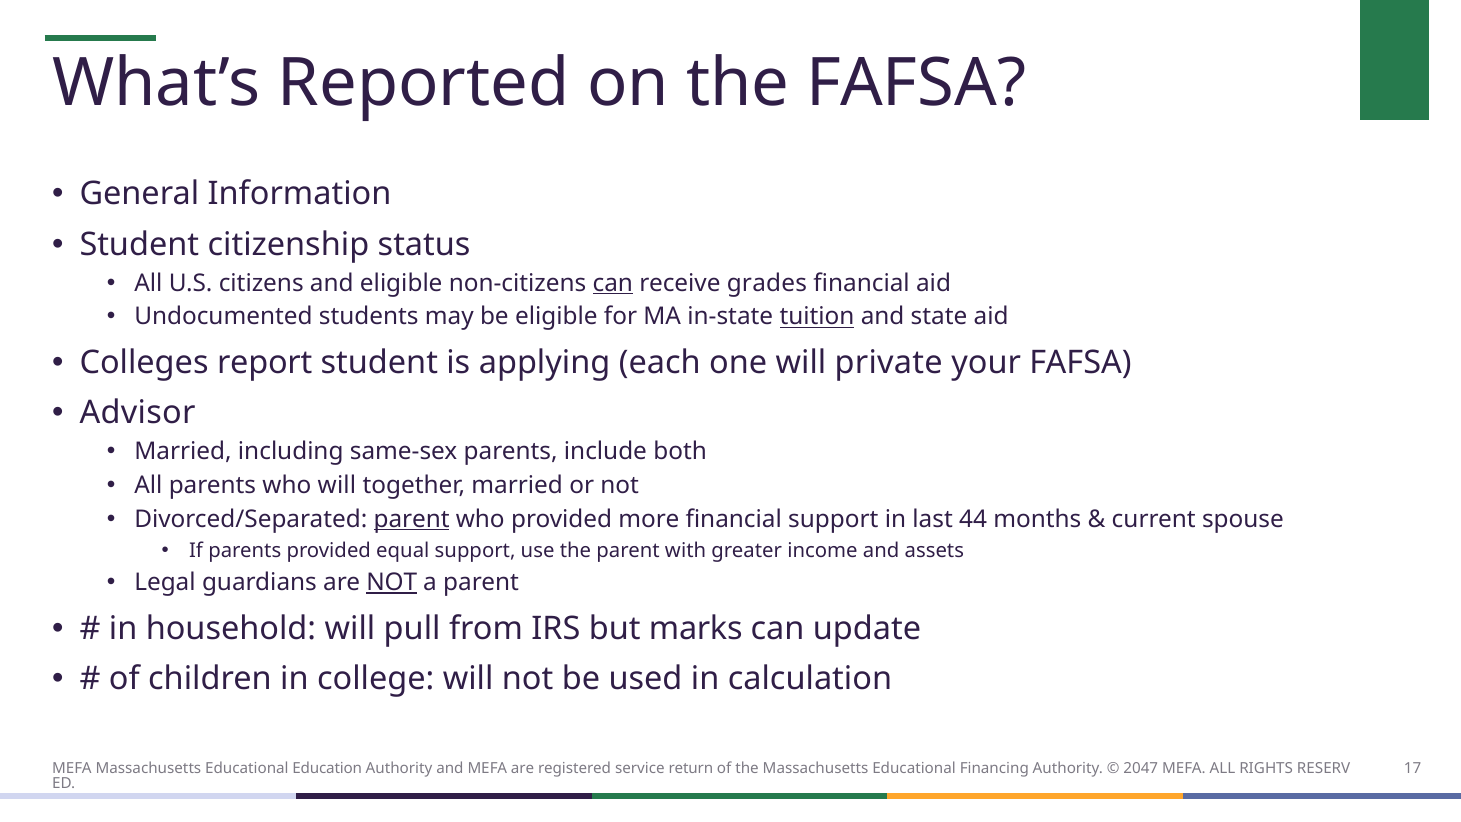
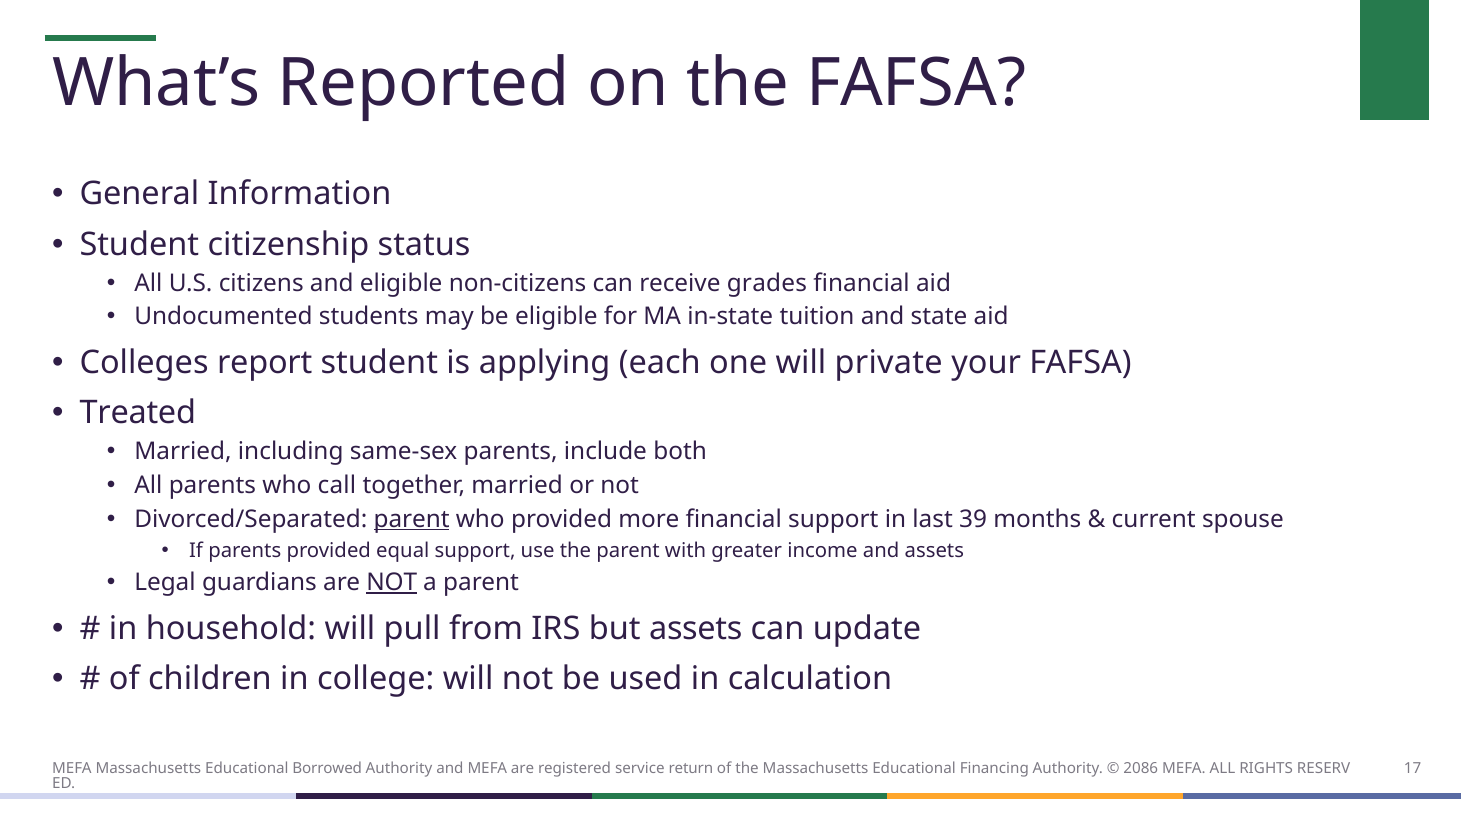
can at (613, 283) underline: present -> none
tuition underline: present -> none
Advisor: Advisor -> Treated
who will: will -> call
44: 44 -> 39
but marks: marks -> assets
Education: Education -> Borrowed
2047: 2047 -> 2086
